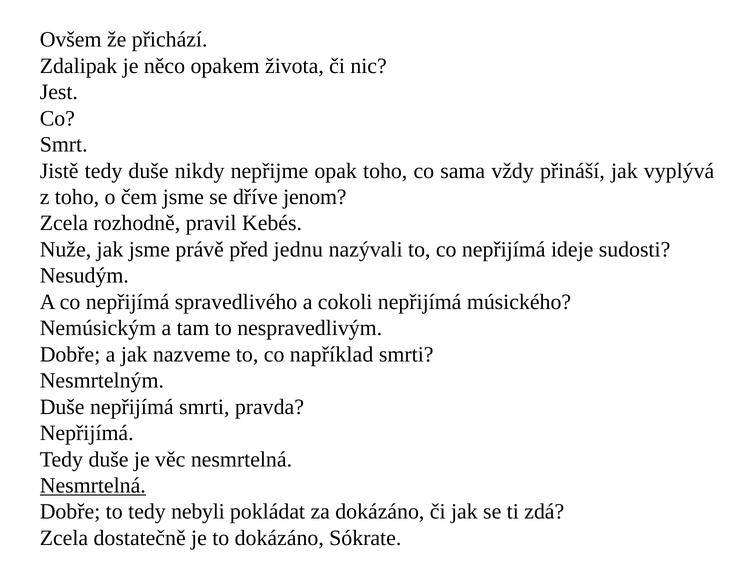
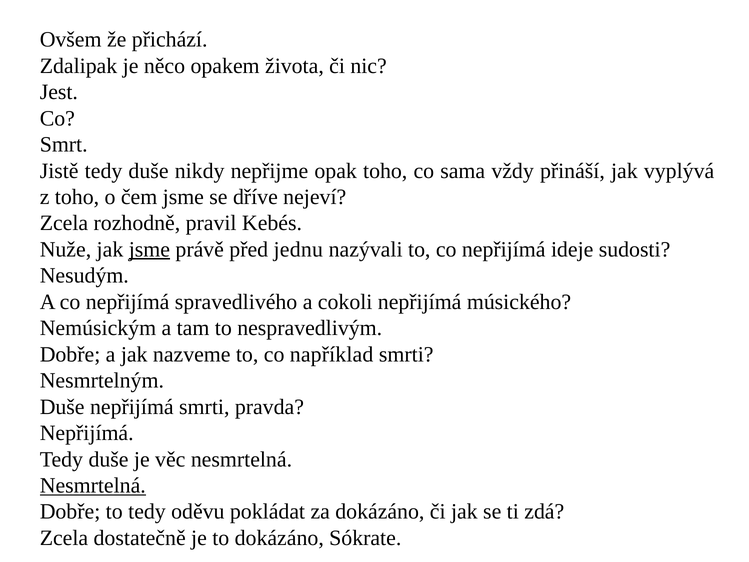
jenom: jenom -> nejeví
jsme at (149, 249) underline: none -> present
nebyli: nebyli -> oděvu
